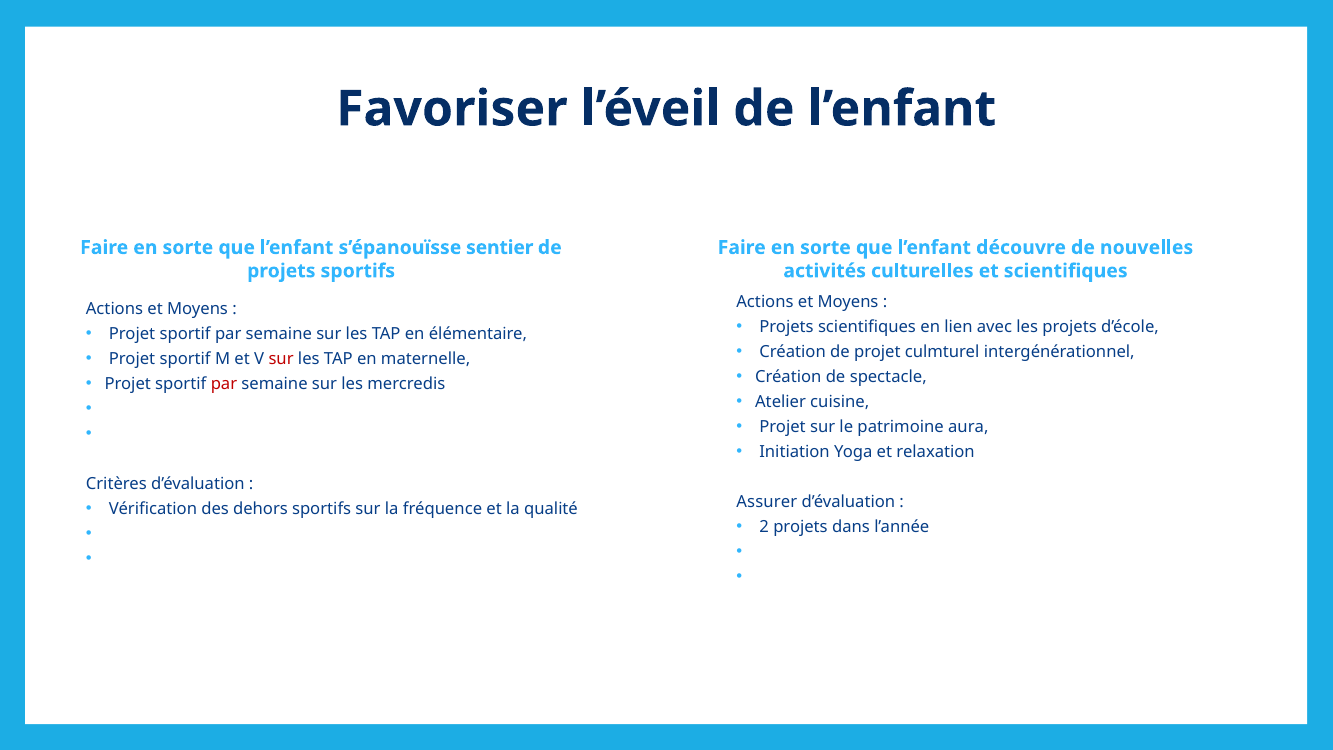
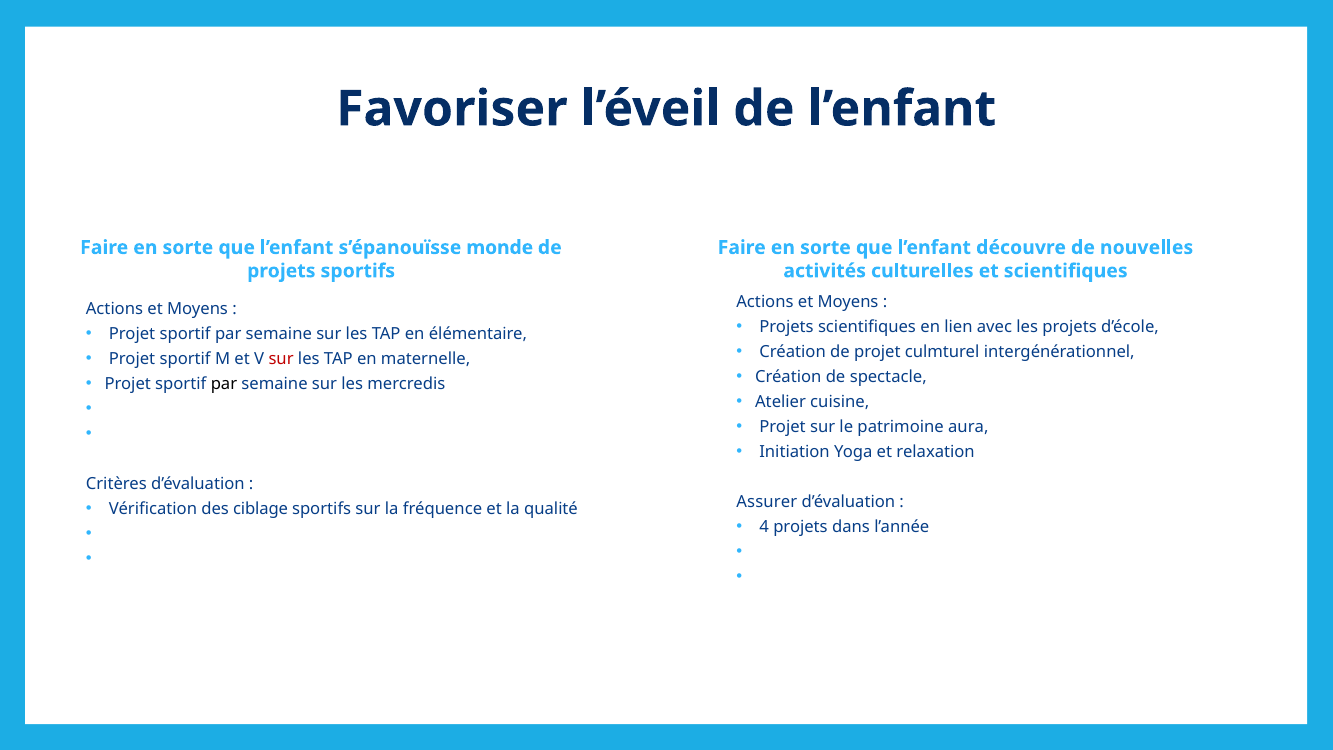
sentier: sentier -> monde
par at (224, 384) colour: red -> black
dehors: dehors -> ciblage
2: 2 -> 4
